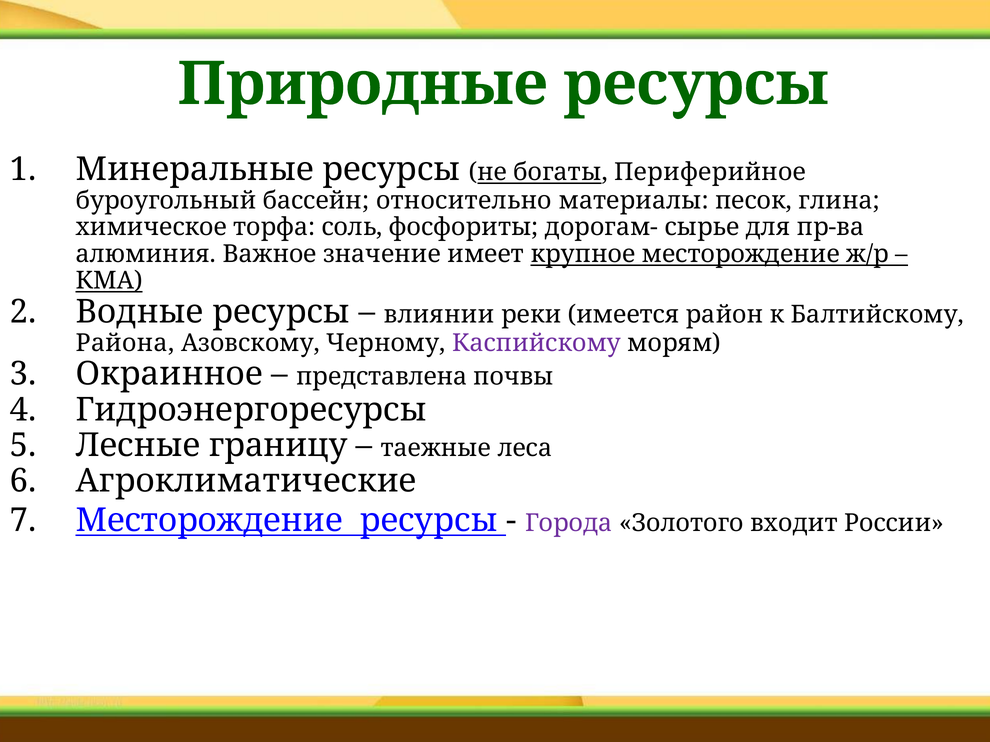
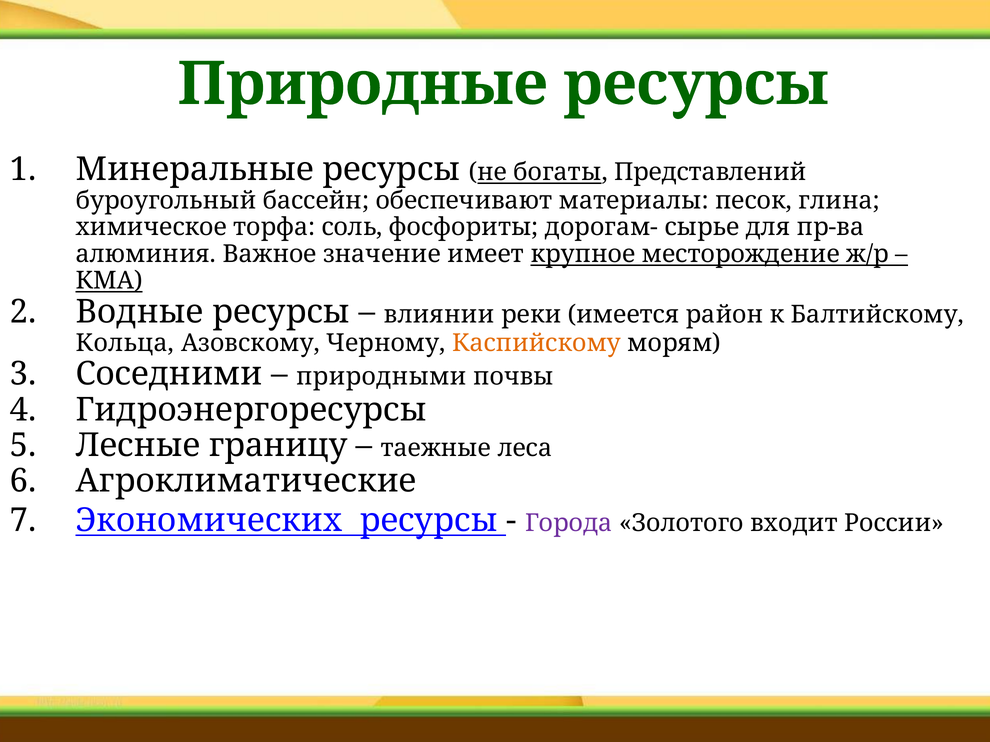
Периферийное: Периферийное -> Представлений
относительно: относительно -> обеспечивают
Района: Района -> Кольца
Каспийскому colour: purple -> orange
Окраинное: Окраинное -> Соседними
представлена: представлена -> природными
Месторождение at (209, 521): Месторождение -> Экономических
